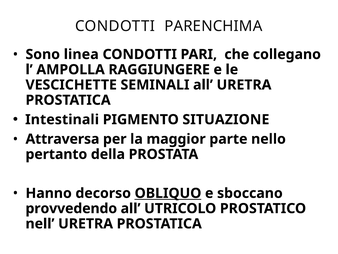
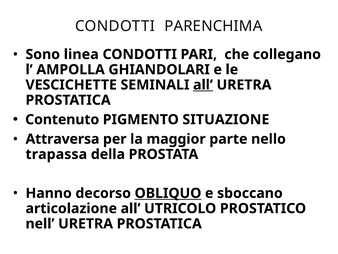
RAGGIUNGERE: RAGGIUNGERE -> GHIANDOLARI
all at (203, 85) underline: none -> present
Intestinali: Intestinali -> Contenuto
pertanto: pertanto -> trapassa
provvedendo: provvedendo -> articolazione
